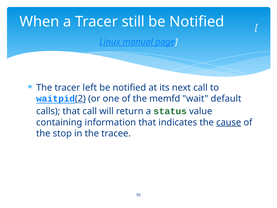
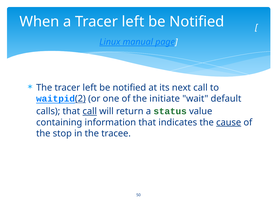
a Tracer still: still -> left
memfd: memfd -> initiate
call at (90, 111) underline: none -> present
